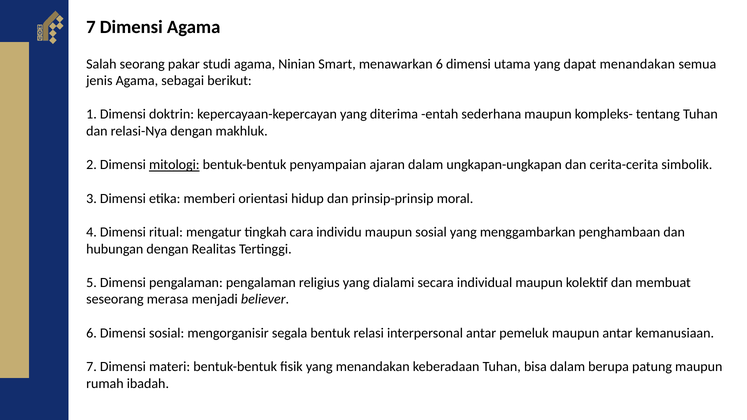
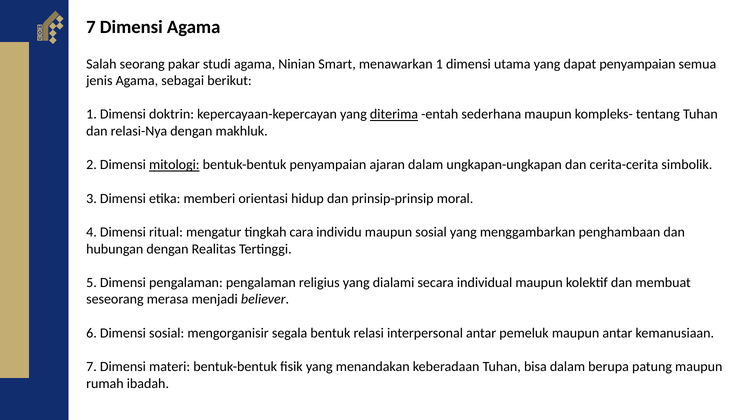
menawarkan 6: 6 -> 1
dapat menandakan: menandakan -> penyampaian
diterima underline: none -> present
